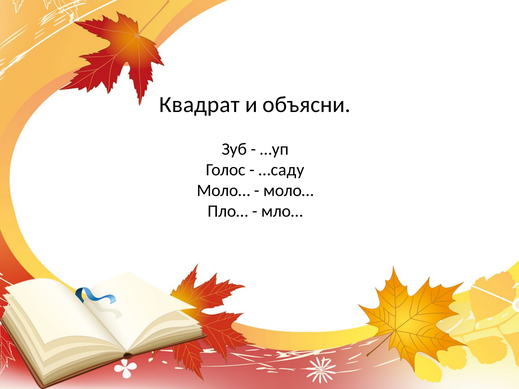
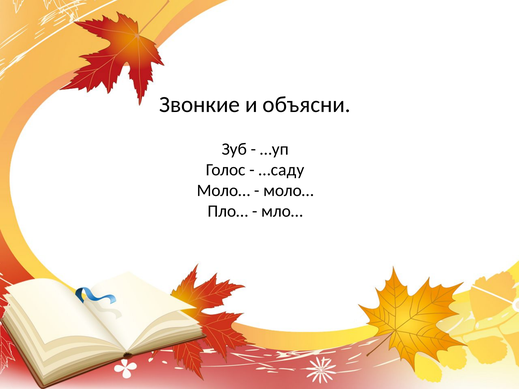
Квадрат: Квадрат -> Звонкие
